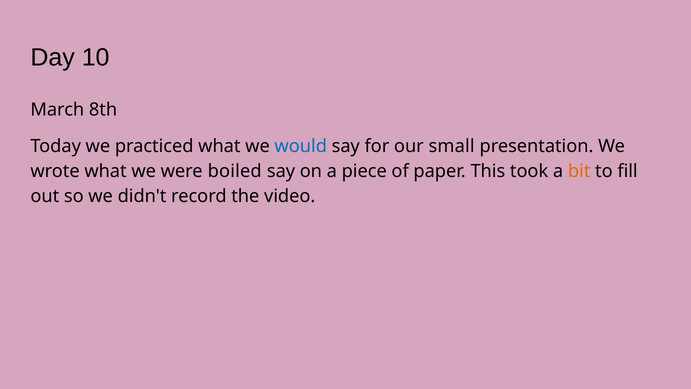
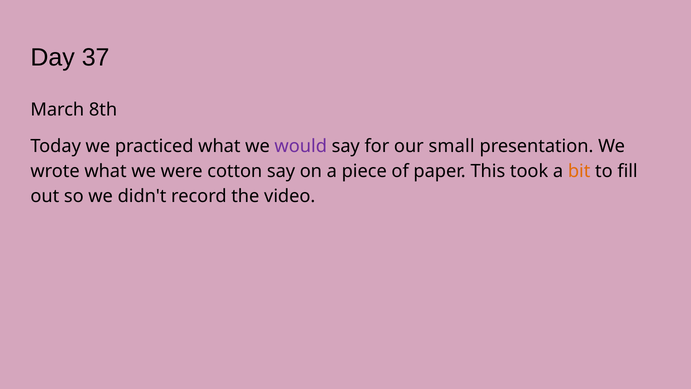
10: 10 -> 37
would colour: blue -> purple
boiled: boiled -> cotton
